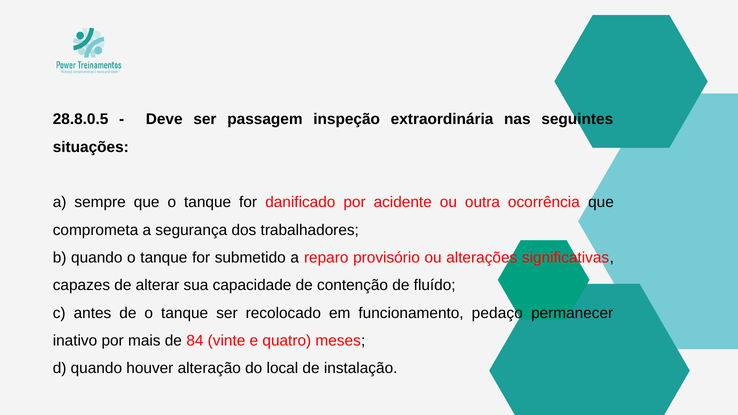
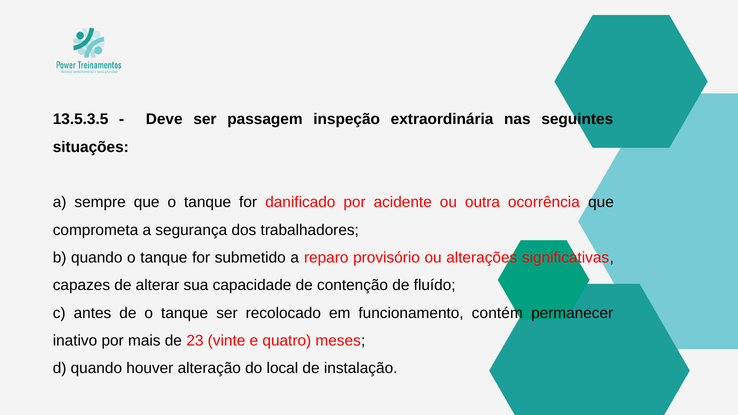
28.8.0.5: 28.8.0.5 -> 13.5.3.5
pedaço: pedaço -> contém
84: 84 -> 23
